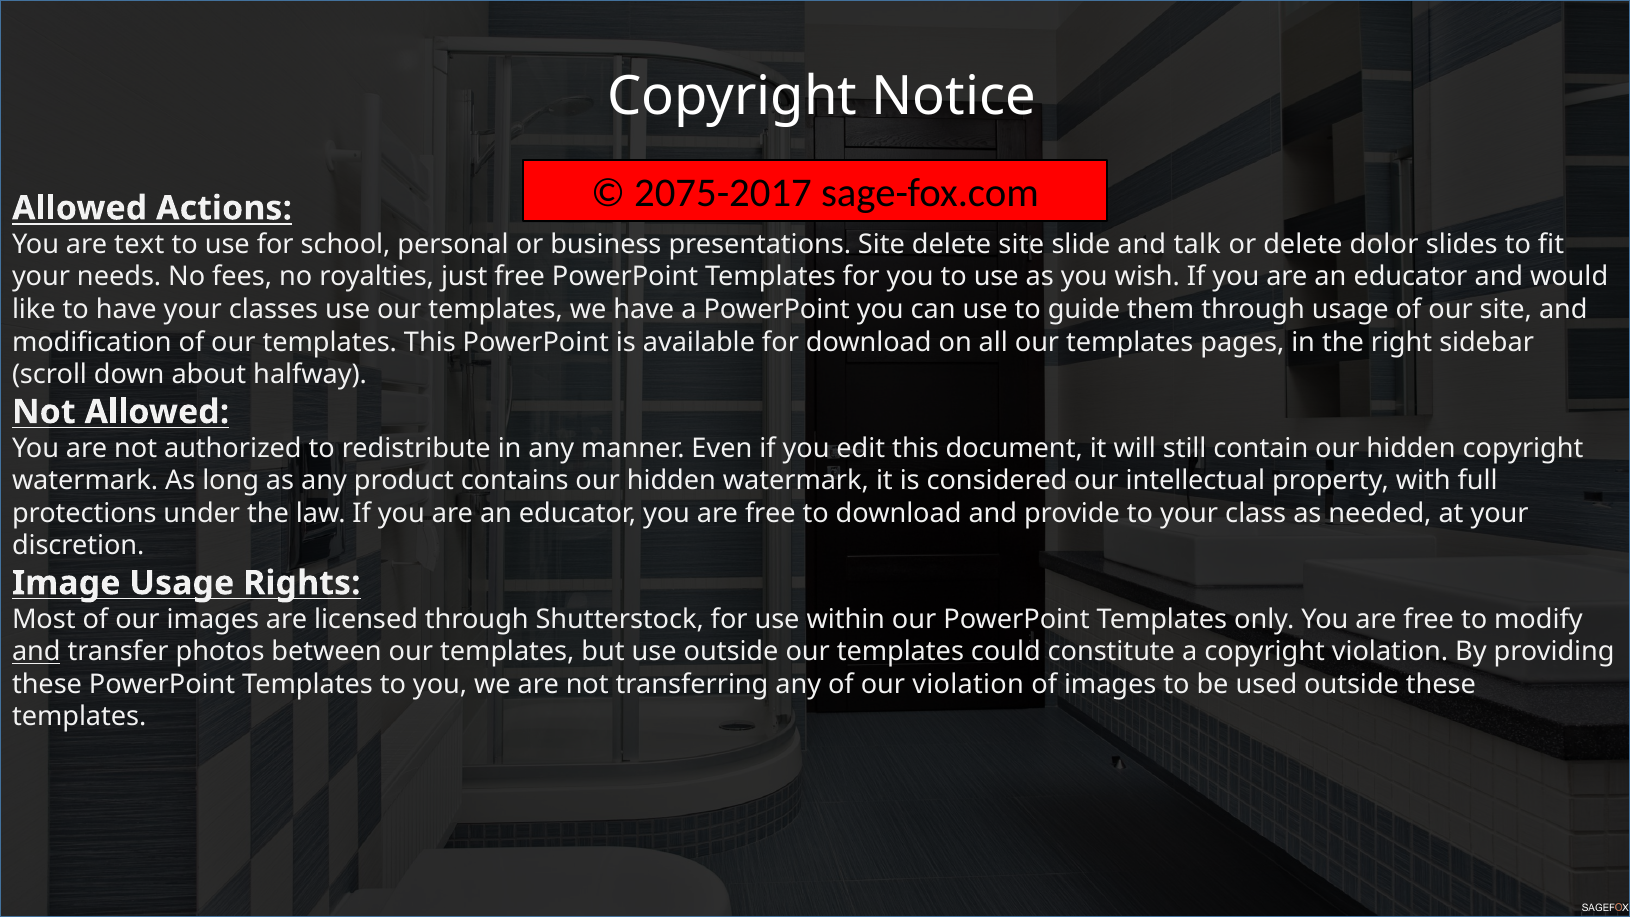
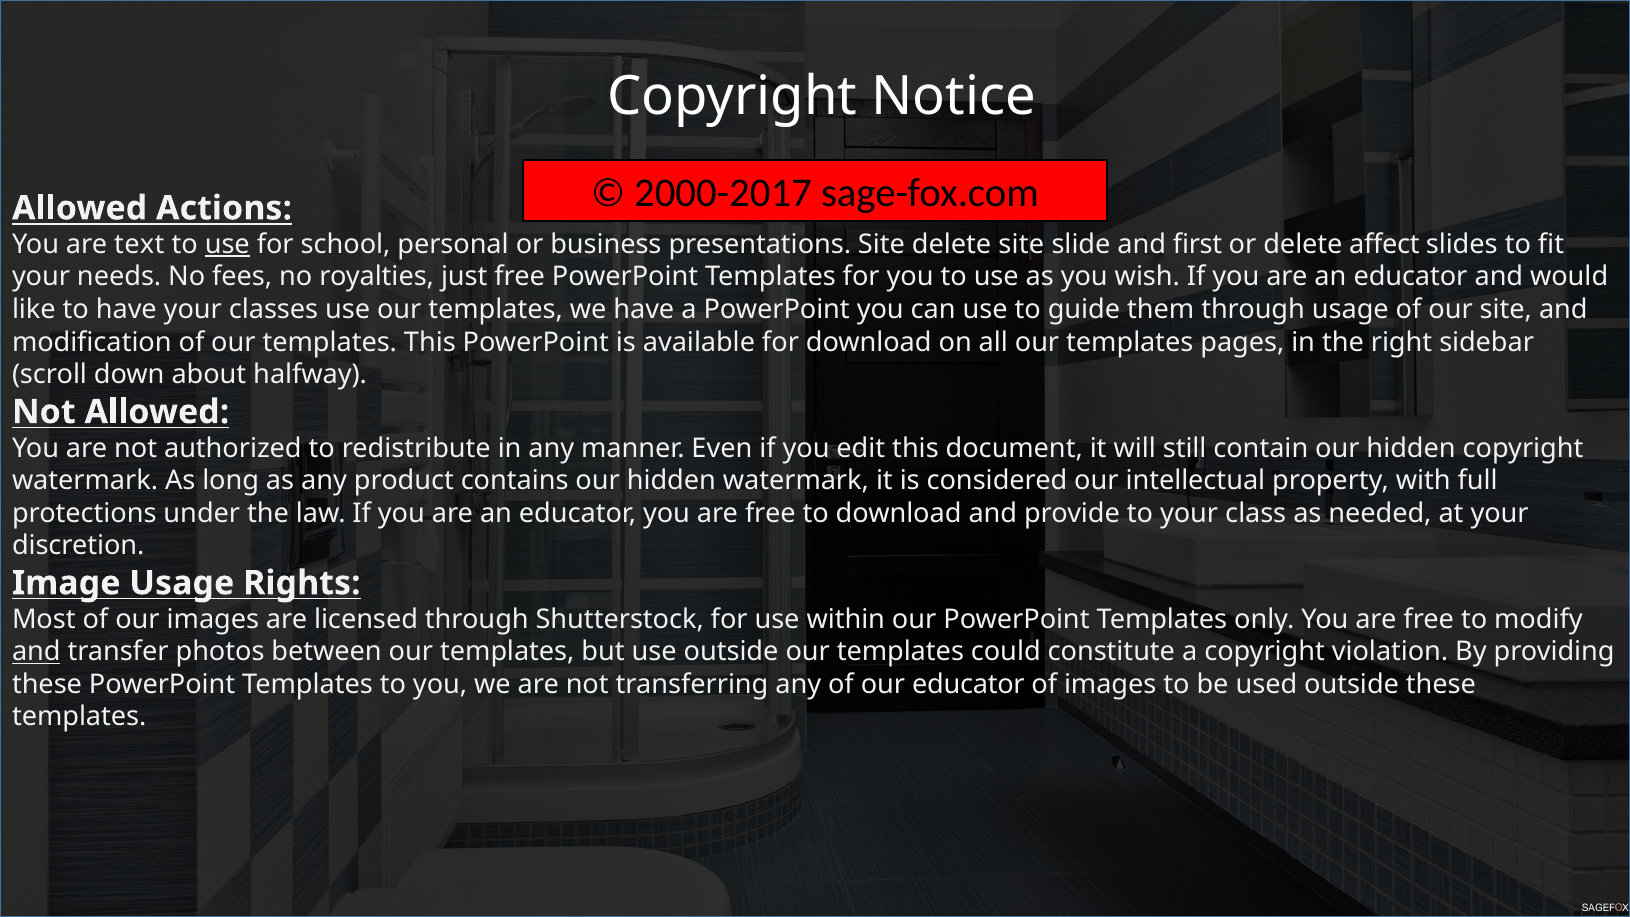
2075-2017: 2075-2017 -> 2000-2017
use at (227, 244) underline: none -> present
talk: talk -> first
dolor: dolor -> affect
our violation: violation -> educator
